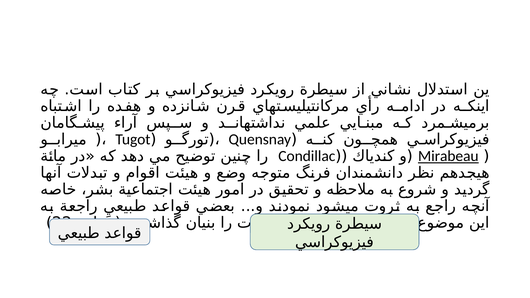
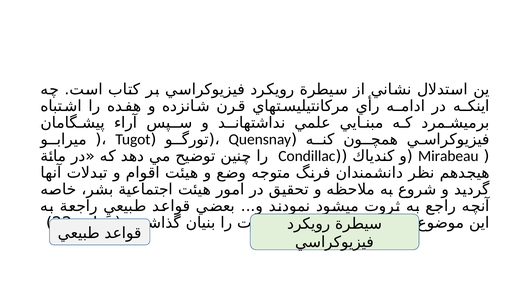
Mirabeau underline: present -> none
